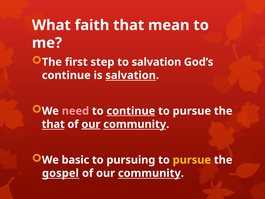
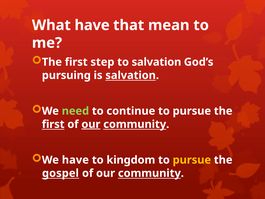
What faith: faith -> have
continue at (66, 75): continue -> pursuing
need colour: pink -> light green
continue at (131, 111) underline: present -> none
that at (53, 124): that -> first
We basic: basic -> have
pursuing: pursuing -> kingdom
